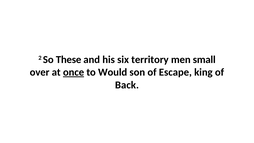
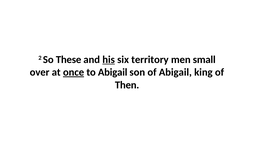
his underline: none -> present
to Would: Would -> Abigail
of Escape: Escape -> Abigail
Back: Back -> Then
